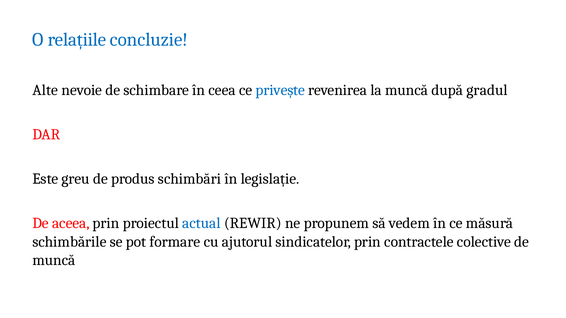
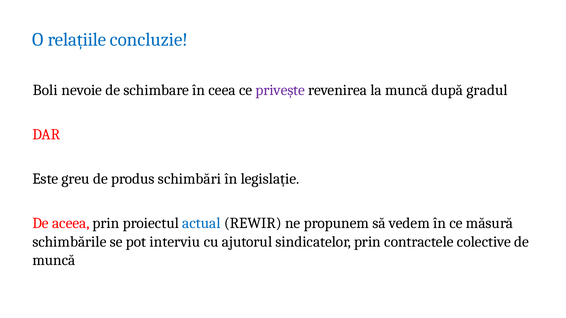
Alte: Alte -> Boli
privește colour: blue -> purple
formare: formare -> interviu
